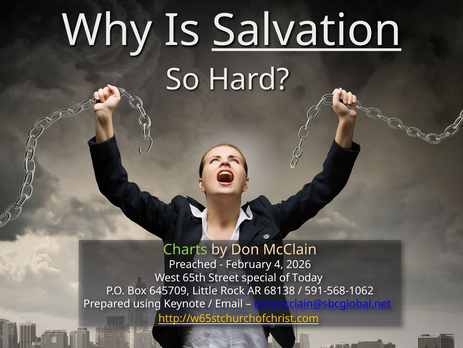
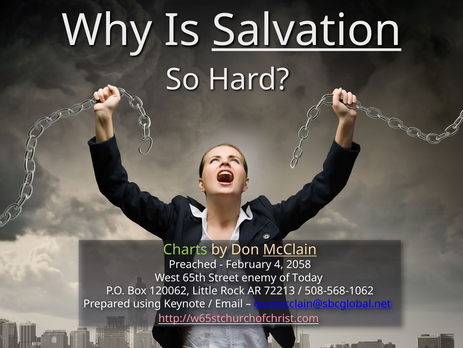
McClain underline: none -> present
2026: 2026 -> 2058
special: special -> enemy
645709: 645709 -> 120062
68138: 68138 -> 72213
591-568-1062: 591-568-1062 -> 508-568-1062
http://w65stchurchofchrist.com colour: yellow -> pink
